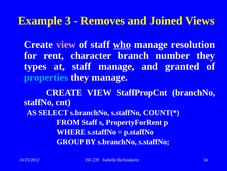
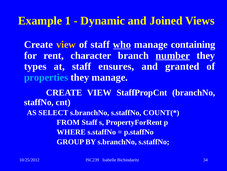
3: 3 -> 1
Removes: Removes -> Dynamic
view at (66, 44) colour: pink -> yellow
resolution: resolution -> containing
number underline: none -> present
staff manage: manage -> ensures
